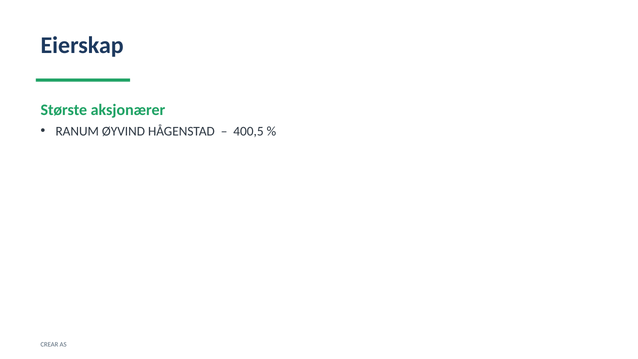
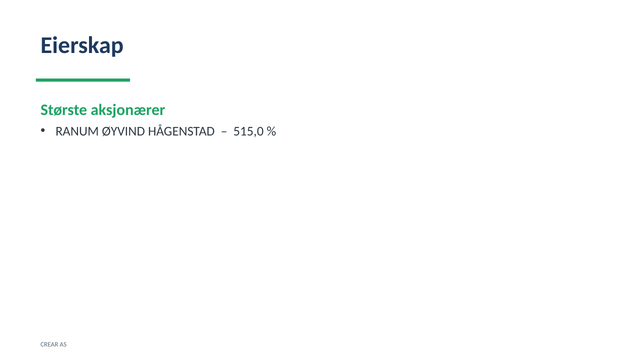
400,5: 400,5 -> 515,0
